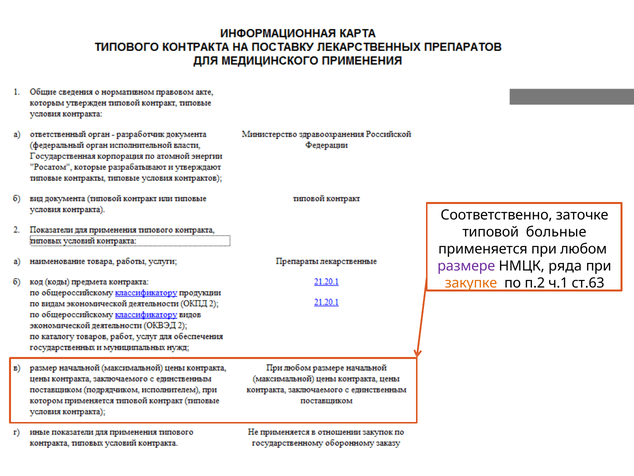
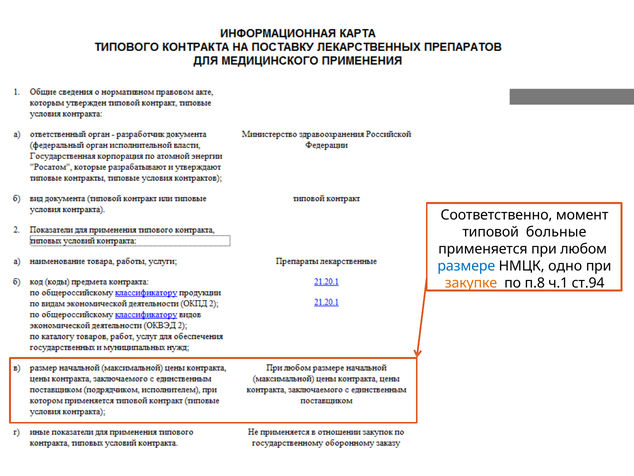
заточке: заточке -> момент
размере colour: purple -> blue
ряда: ряда -> одно
п.2: п.2 -> п.8
ст.63: ст.63 -> ст.94
